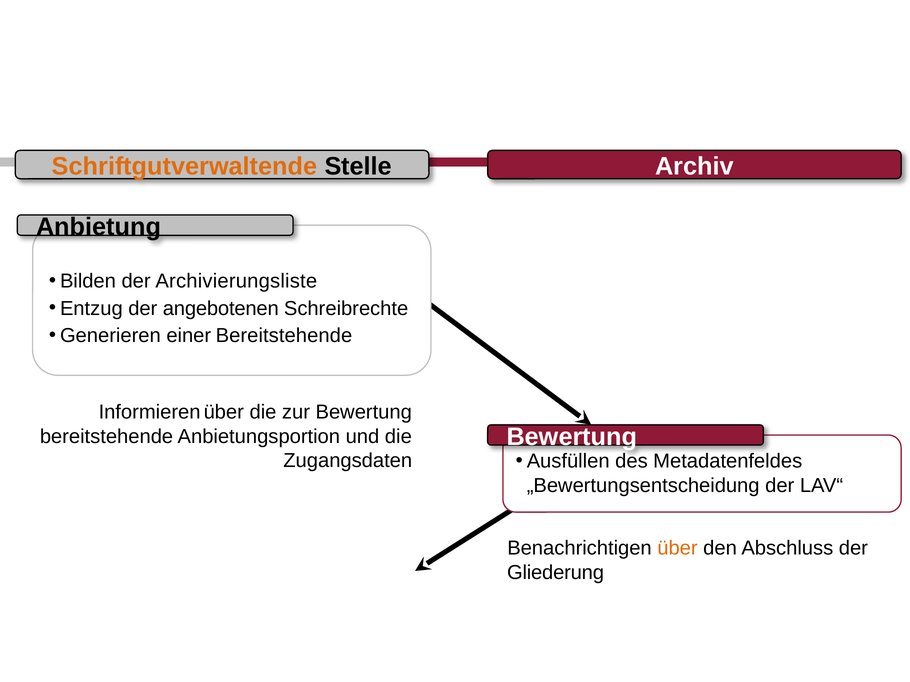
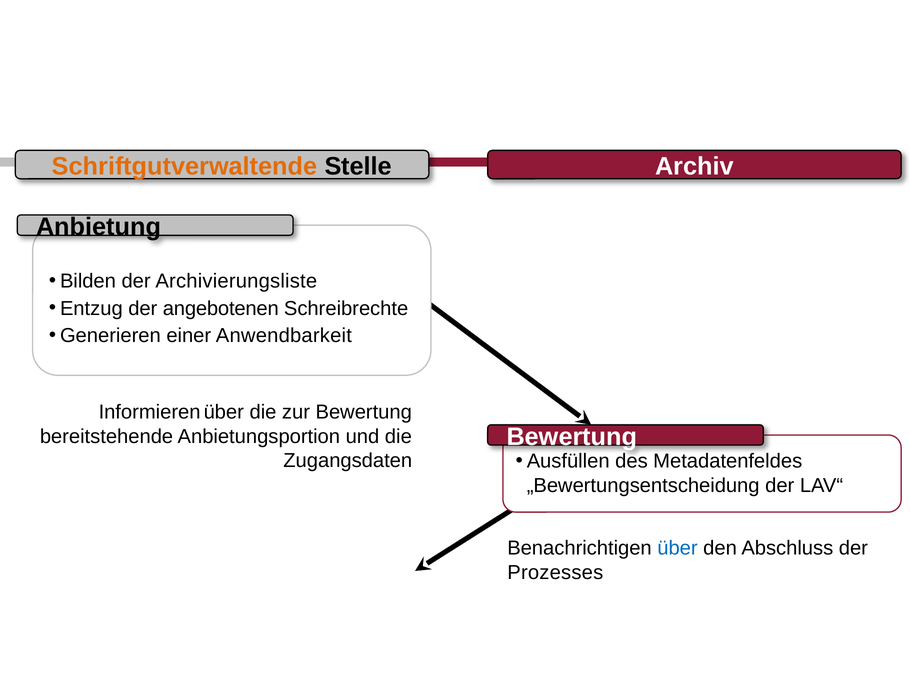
einer Bereitstehende: Bereitstehende -> Anwendbarkeit
über at (677, 549) colour: orange -> blue
Gliederung: Gliederung -> Prozesses
